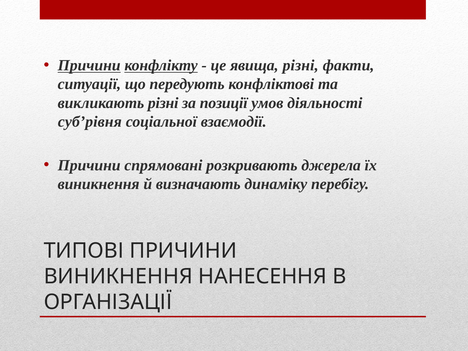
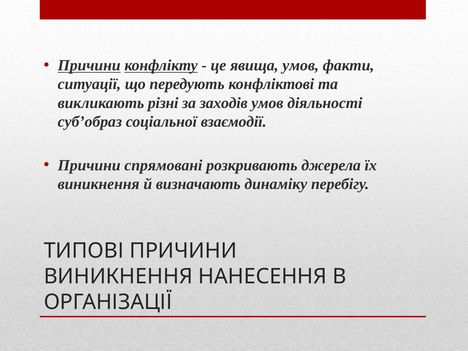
явища різні: різні -> умов
позиції: позиції -> заходів
суб’рівня: суб’рівня -> суб’образ
